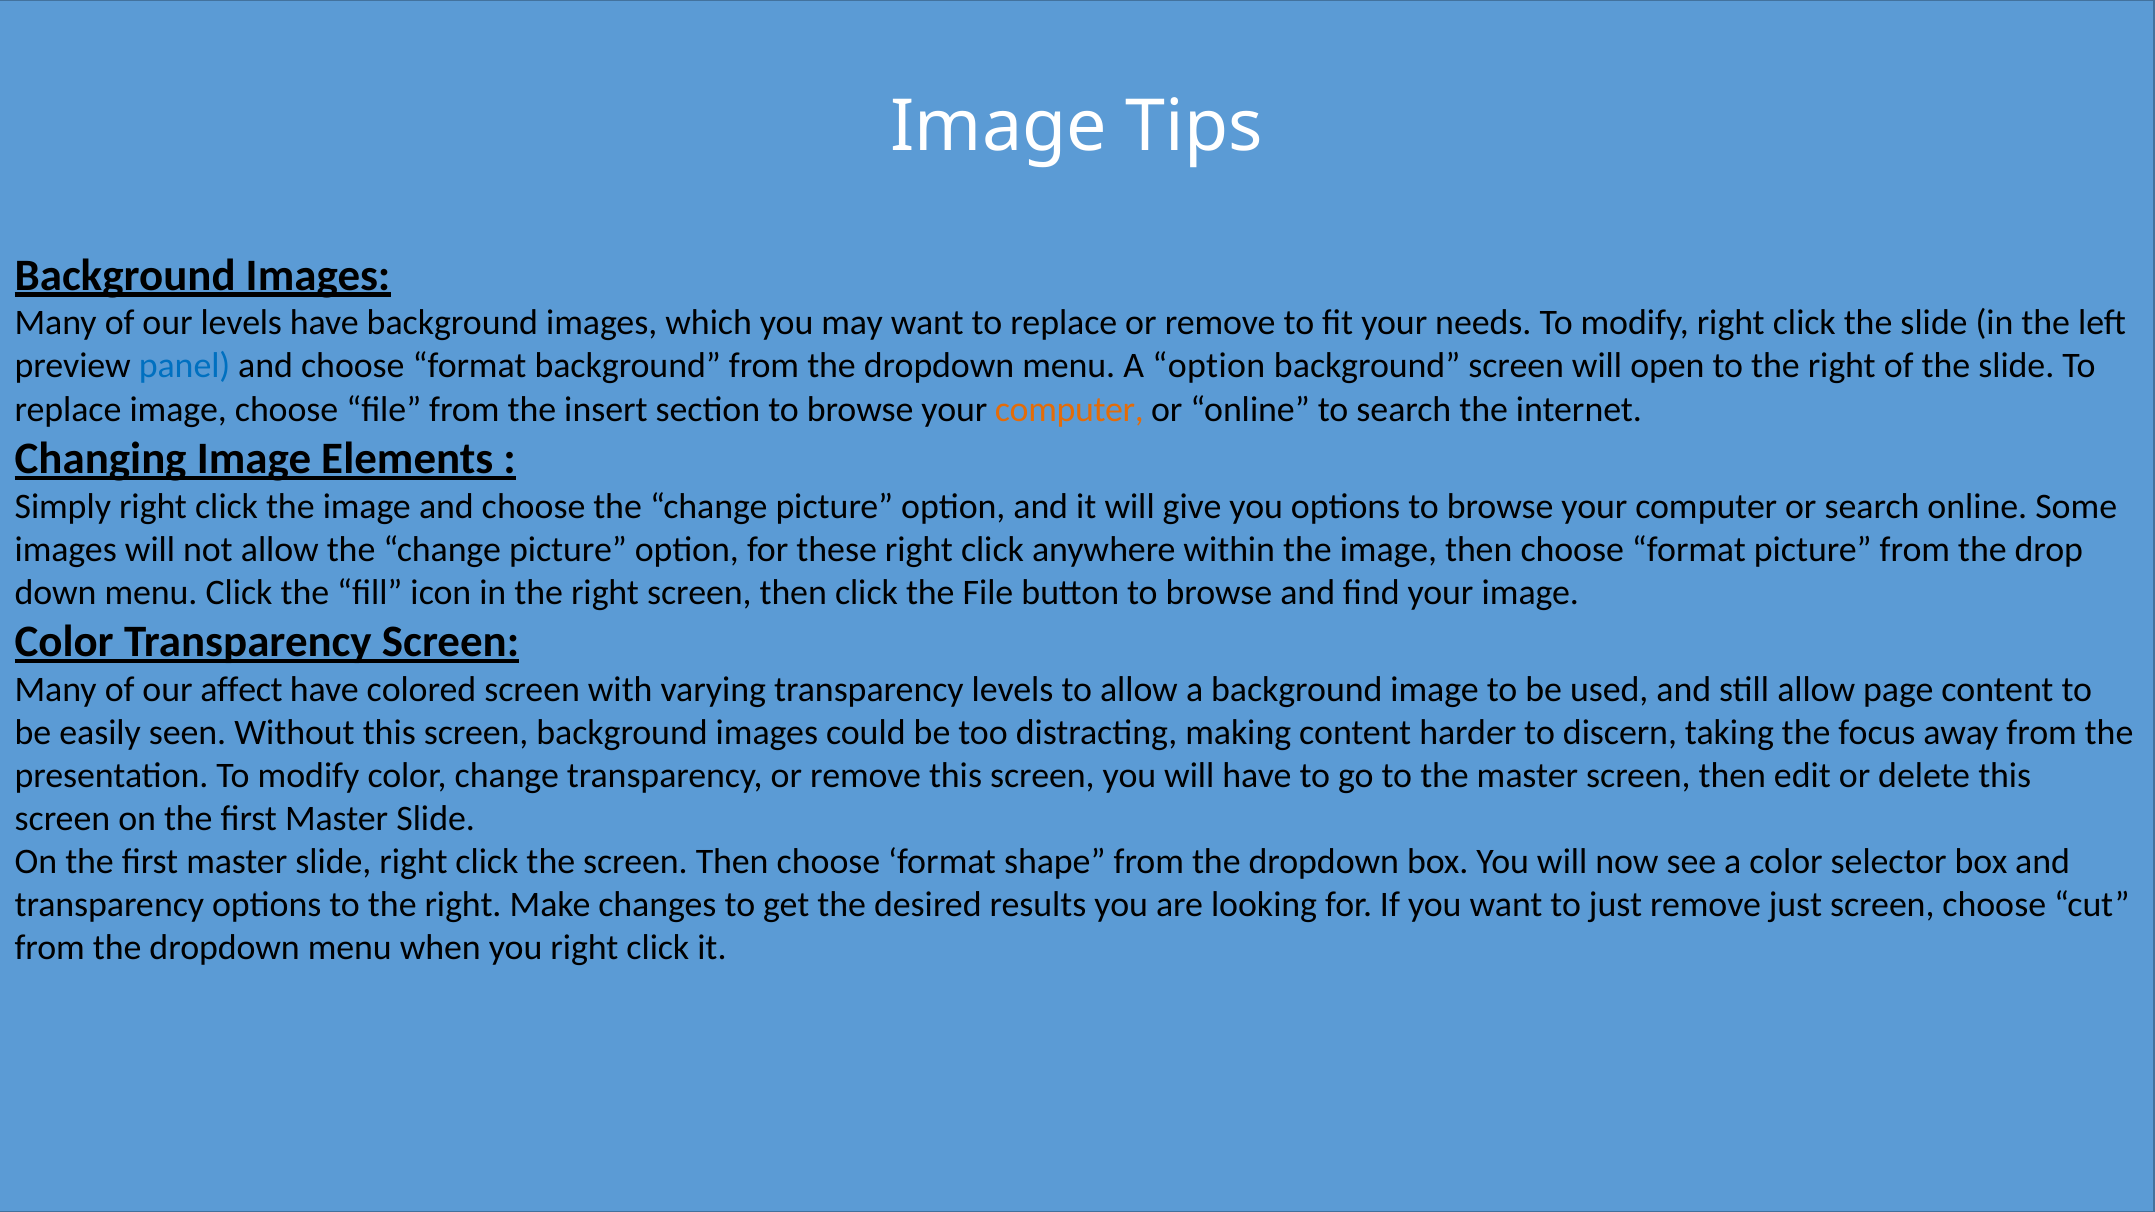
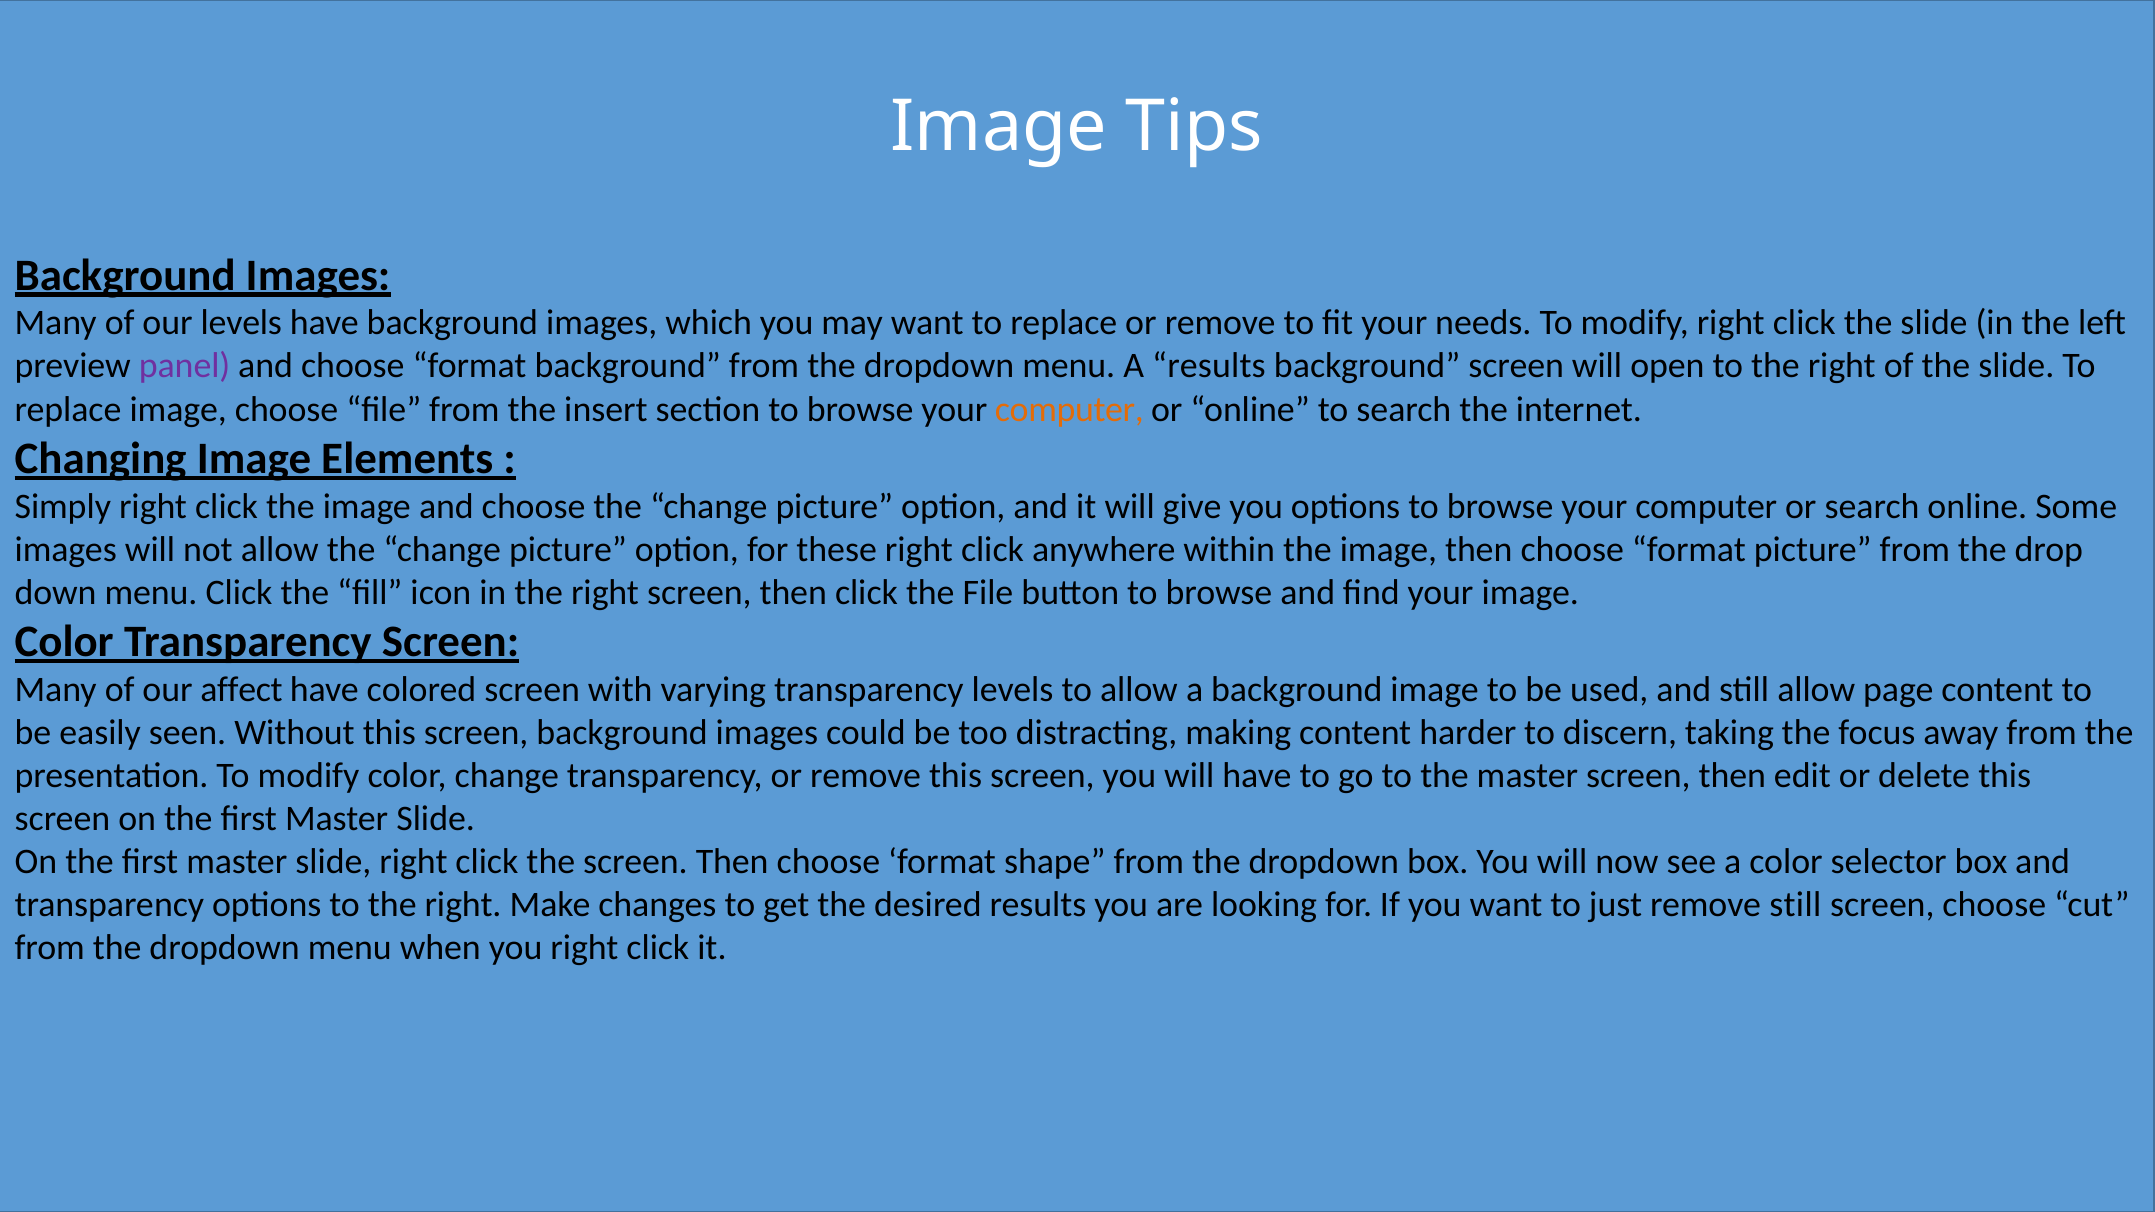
panel colour: blue -> purple
A option: option -> results
remove just: just -> still
